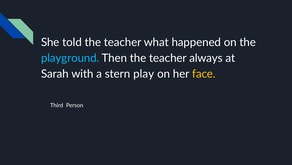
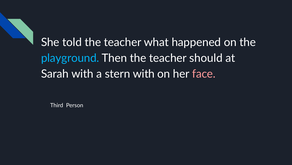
always: always -> should
stern play: play -> with
face colour: yellow -> pink
